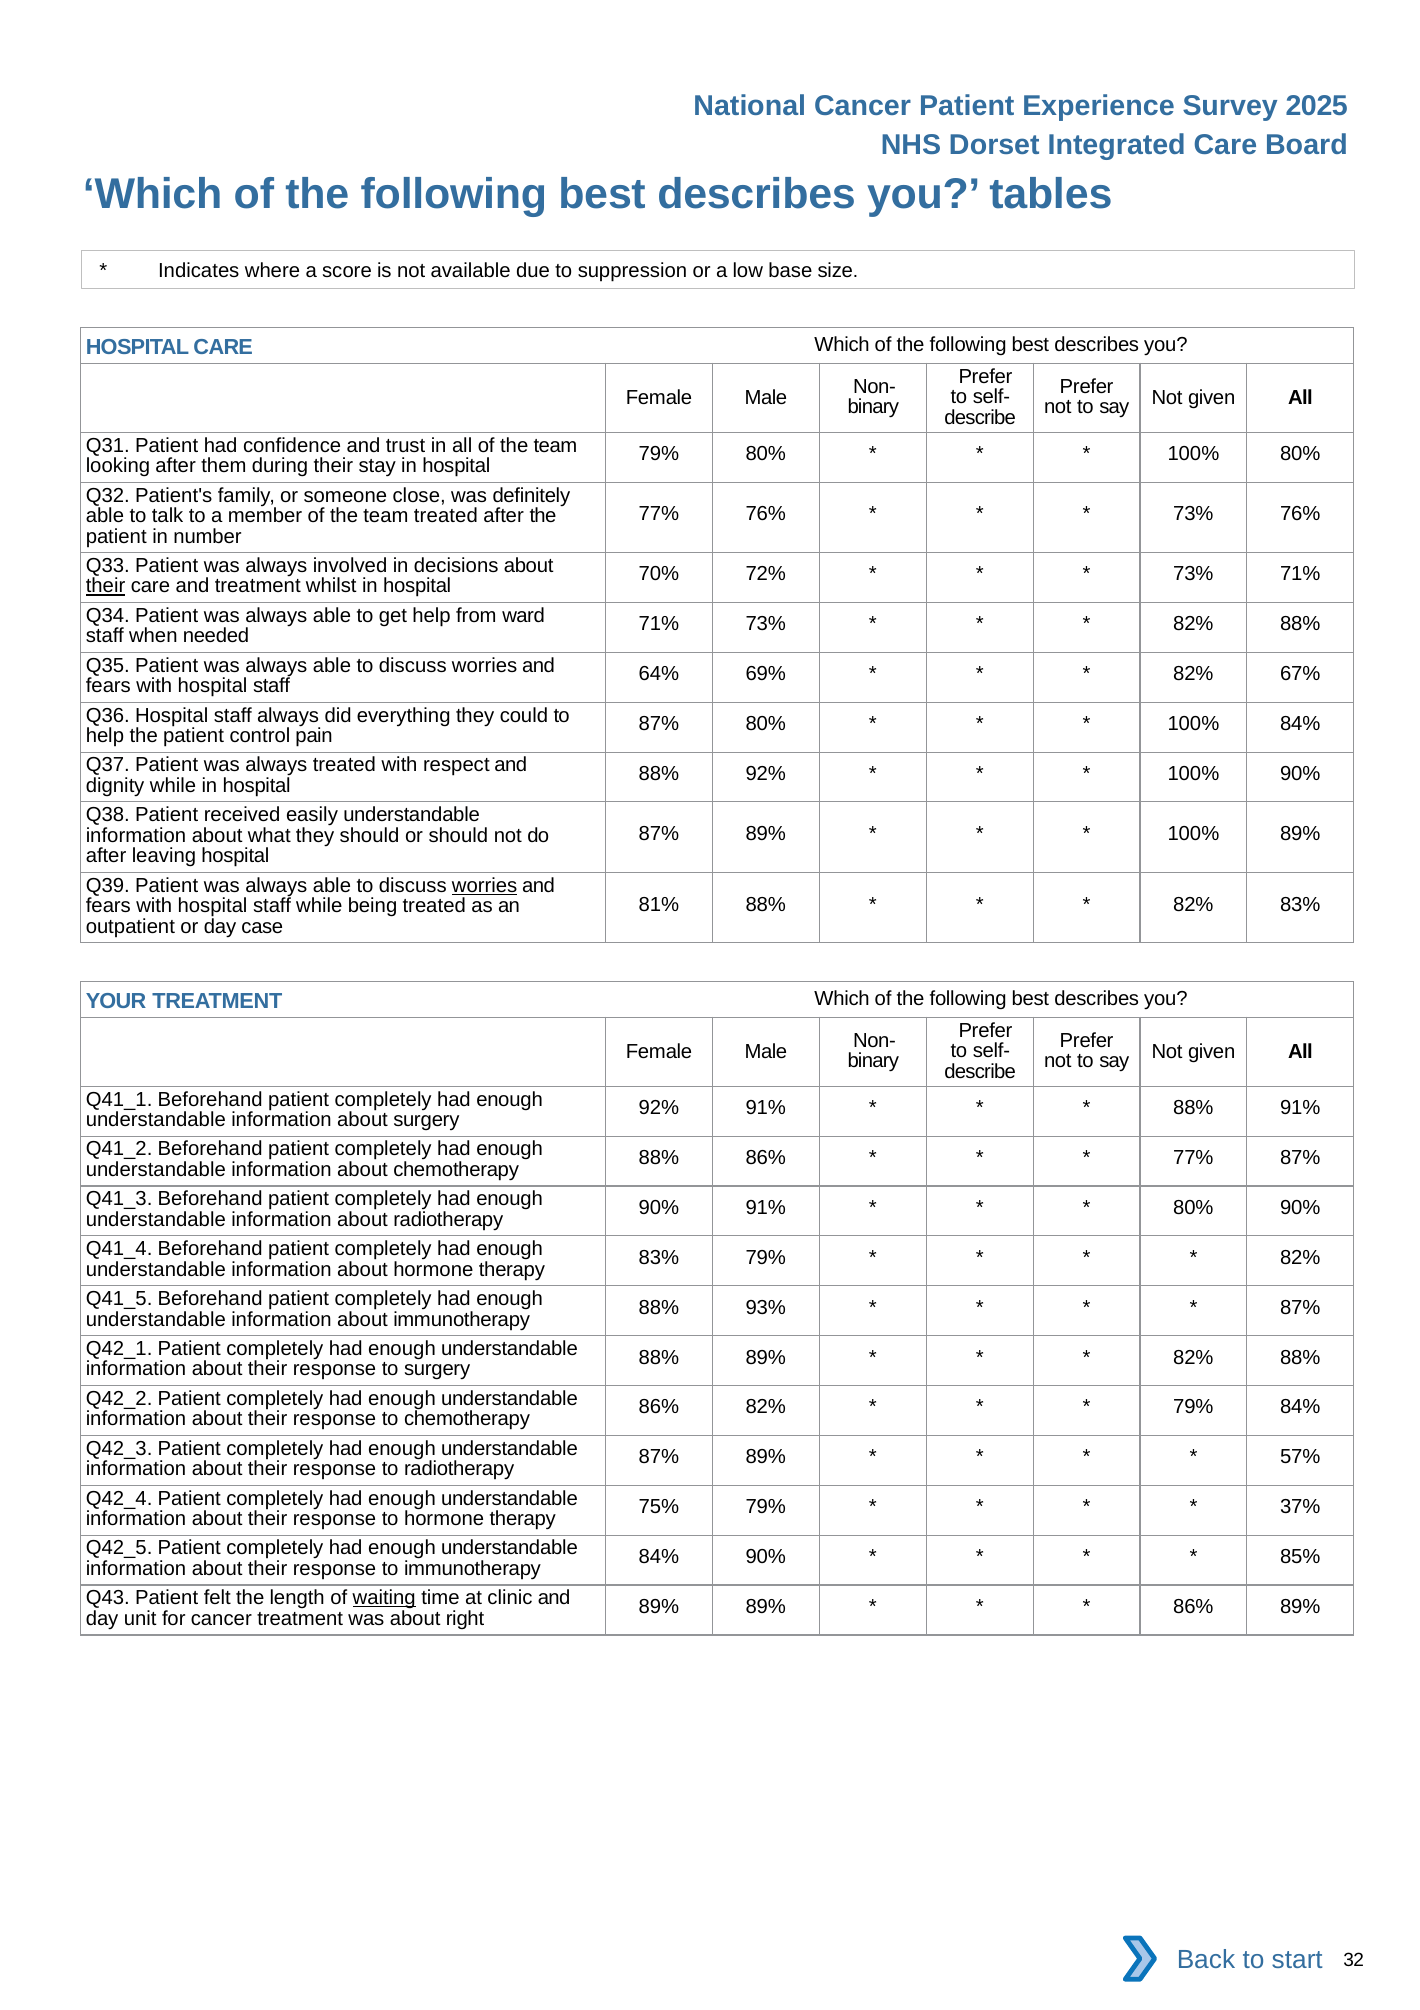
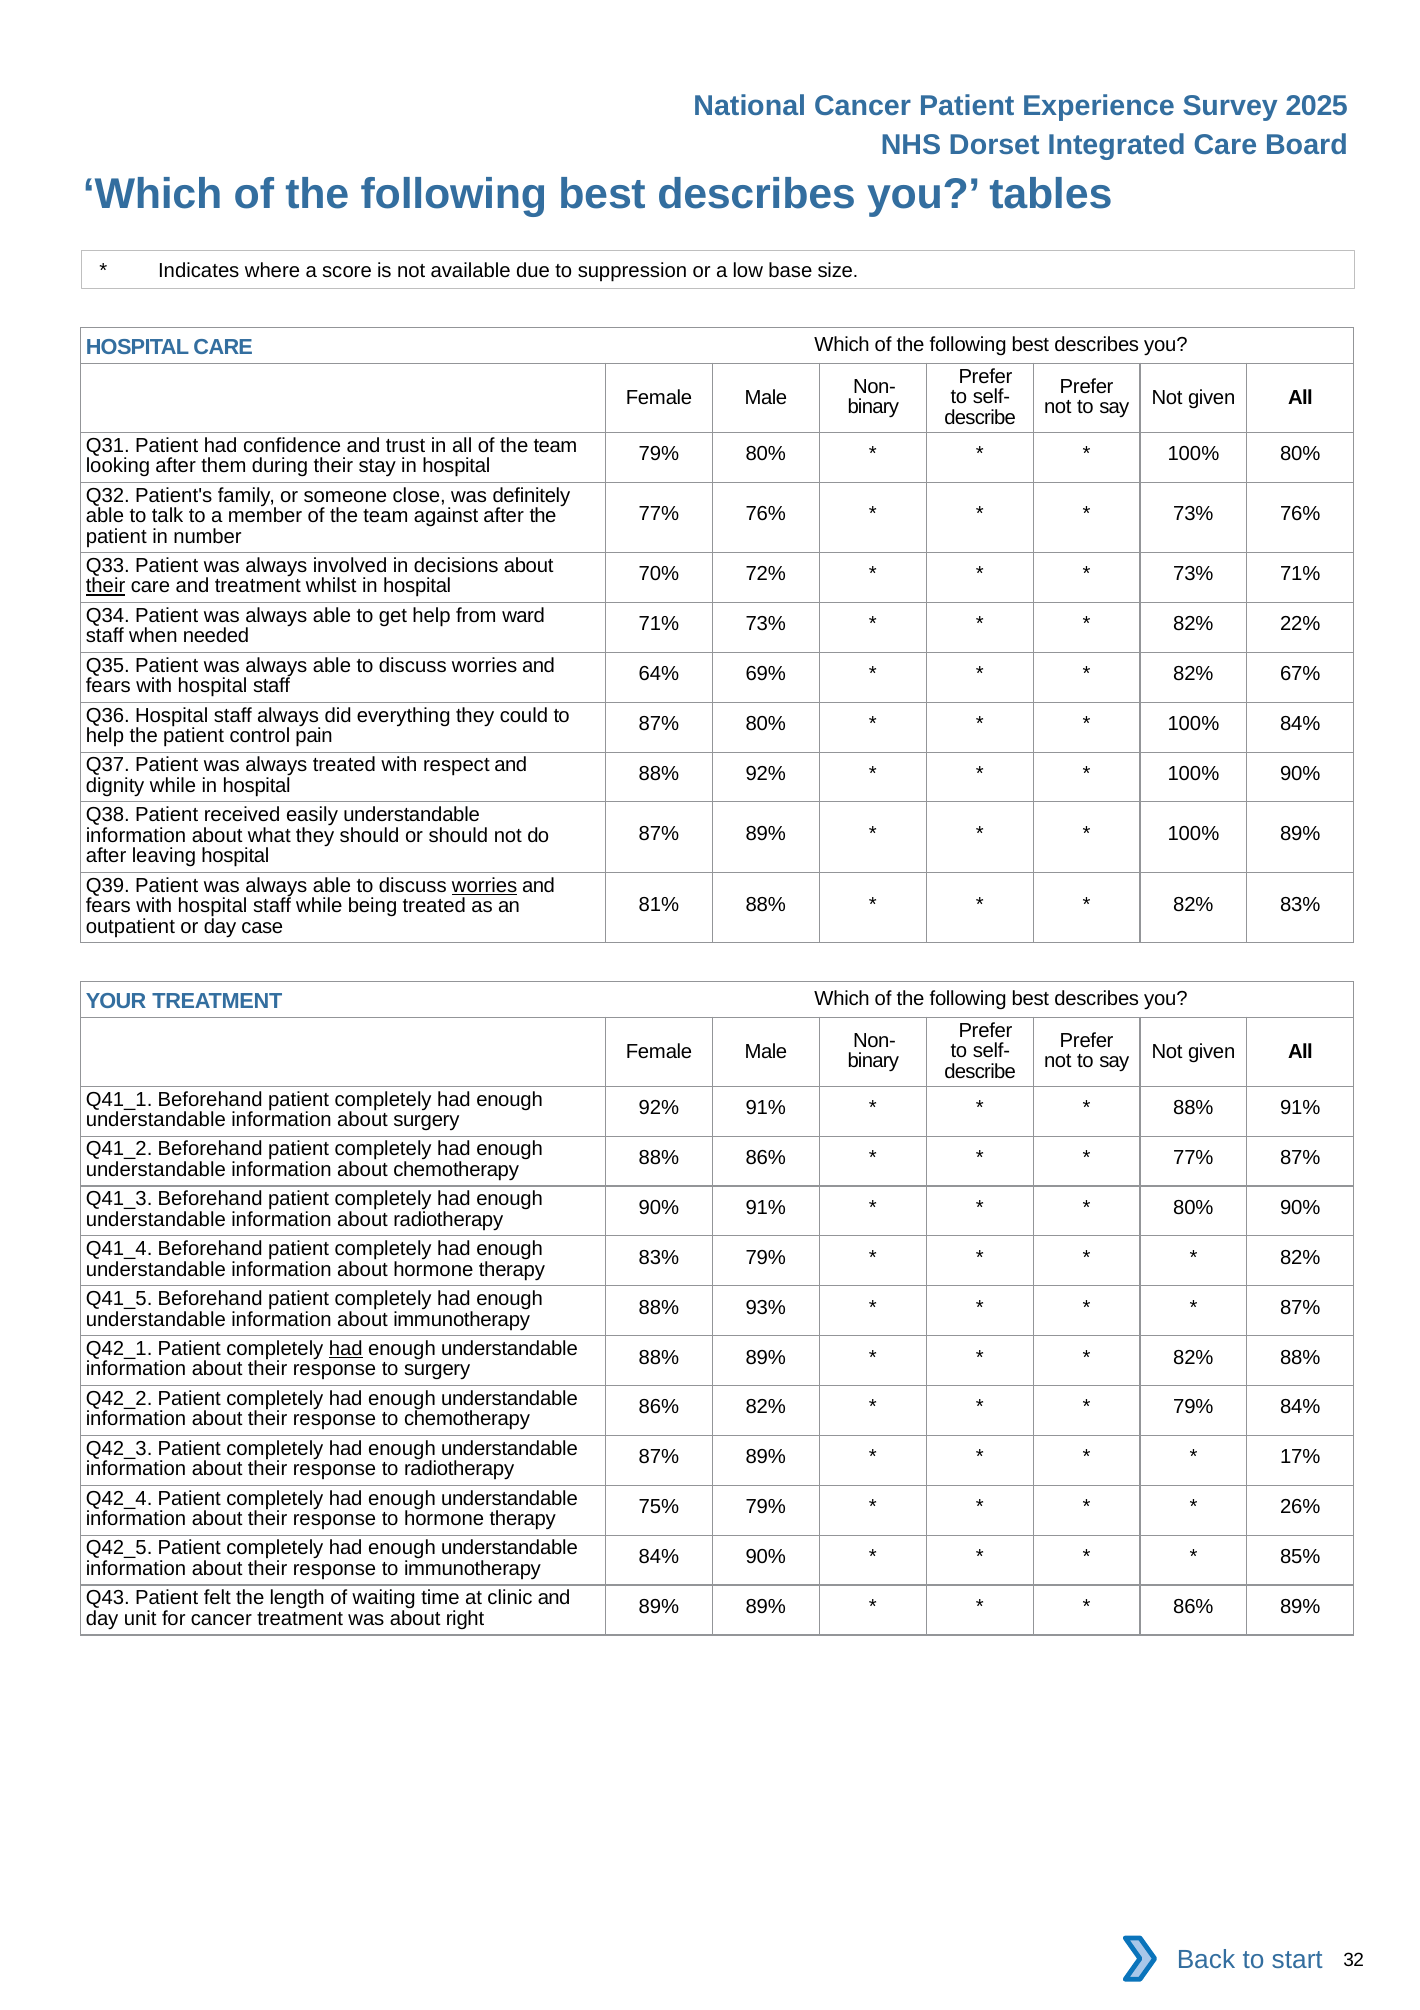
team treated: treated -> against
88% at (1300, 624): 88% -> 22%
had at (346, 1348) underline: none -> present
57%: 57% -> 17%
37%: 37% -> 26%
waiting underline: present -> none
